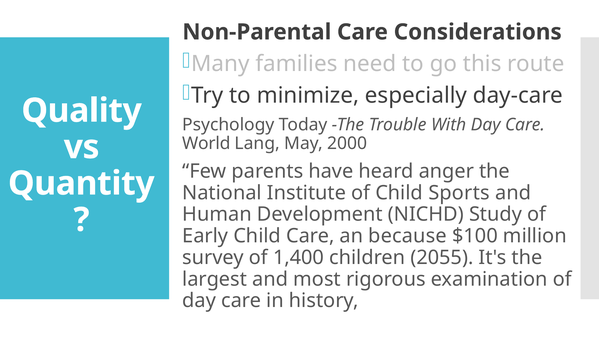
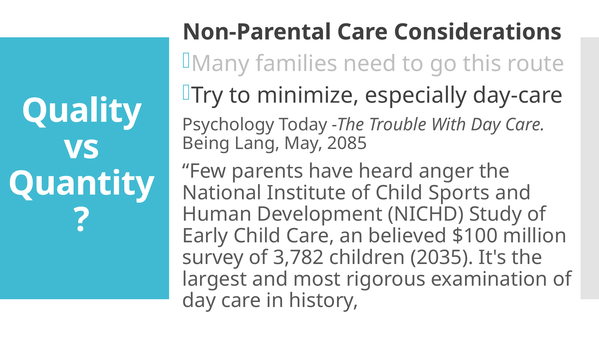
World: World -> Being
2000: 2000 -> 2085
because: because -> believed
1,400: 1,400 -> 3,782
2055: 2055 -> 2035
